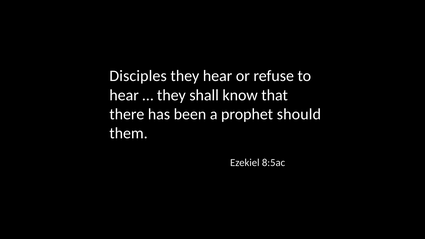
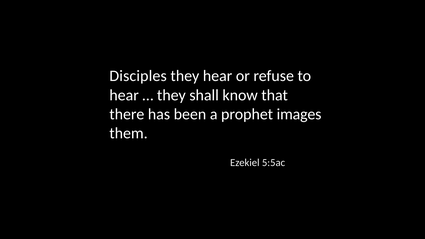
should: should -> images
8:5ac: 8:5ac -> 5:5ac
